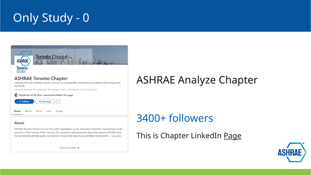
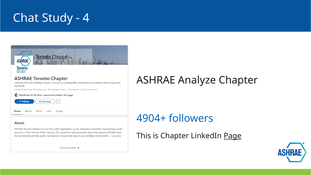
Only: Only -> Chat
0: 0 -> 4
3400+: 3400+ -> 4904+
